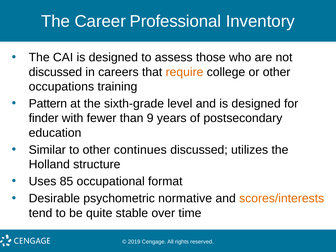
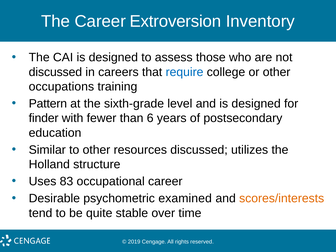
Professional: Professional -> Extroversion
require colour: orange -> blue
9: 9 -> 6
continues: continues -> resources
85: 85 -> 83
occupational format: format -> career
normative: normative -> examined
